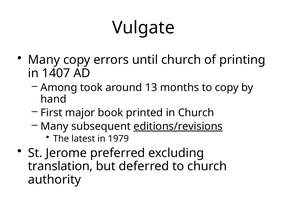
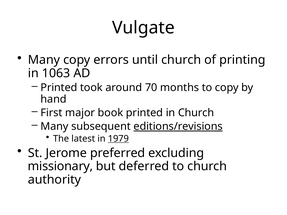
1407: 1407 -> 1063
Among at (59, 88): Among -> Printed
13: 13 -> 70
1979 underline: none -> present
translation: translation -> missionary
